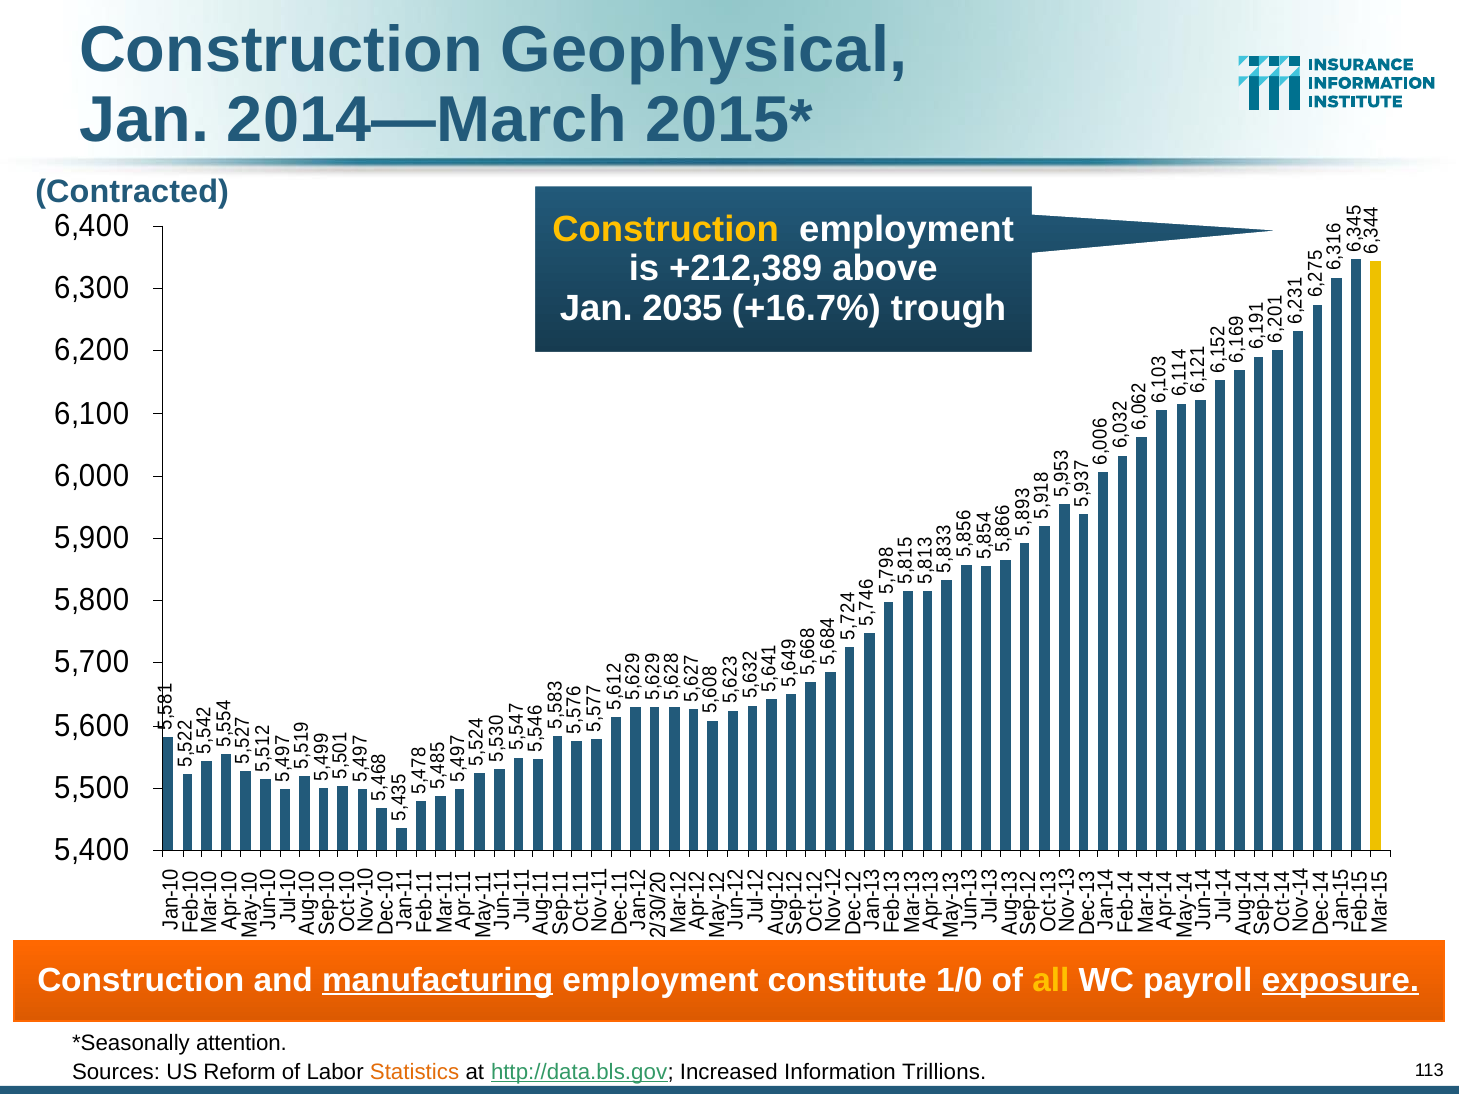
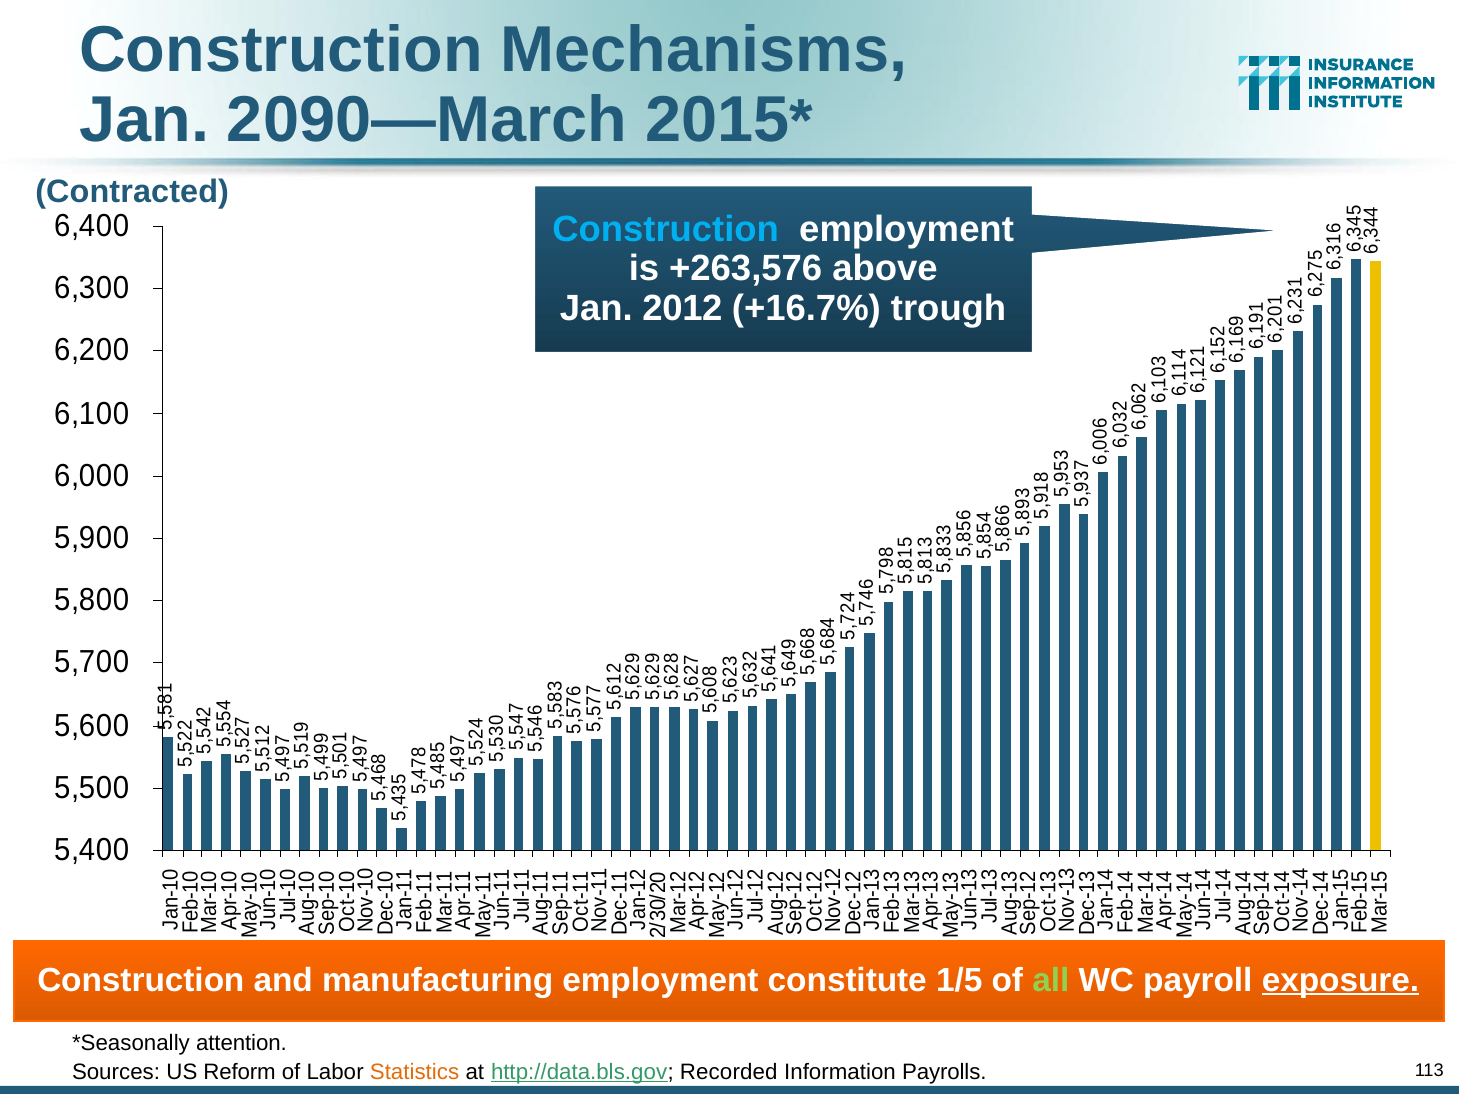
Geophysical: Geophysical -> Mechanisms
2014—March: 2014—March -> 2090—March
Construction at (666, 230) colour: yellow -> light blue
+212,389: +212,389 -> +263,576
2035: 2035 -> 2012
manufacturing underline: present -> none
1/0: 1/0 -> 1/5
all colour: yellow -> light green
Increased: Increased -> Recorded
Trillions: Trillions -> Payrolls
